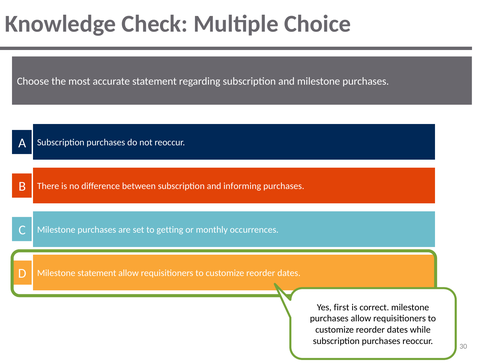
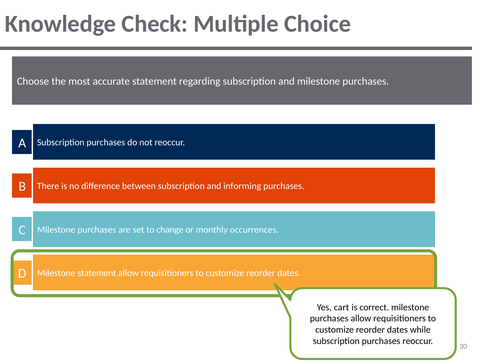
getting: getting -> change
first: first -> cart
